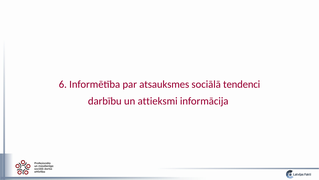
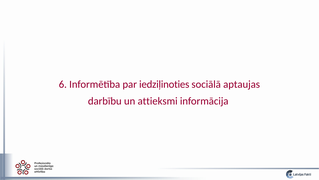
atsauksmes: atsauksmes -> iedziļinoties
tendenci: tendenci -> aptaujas
